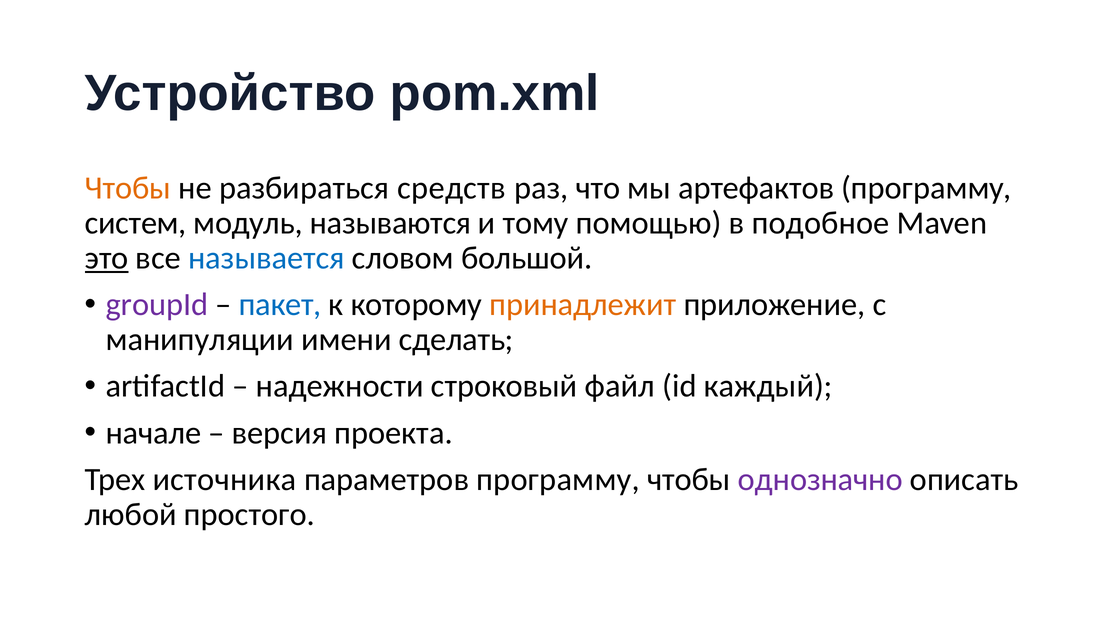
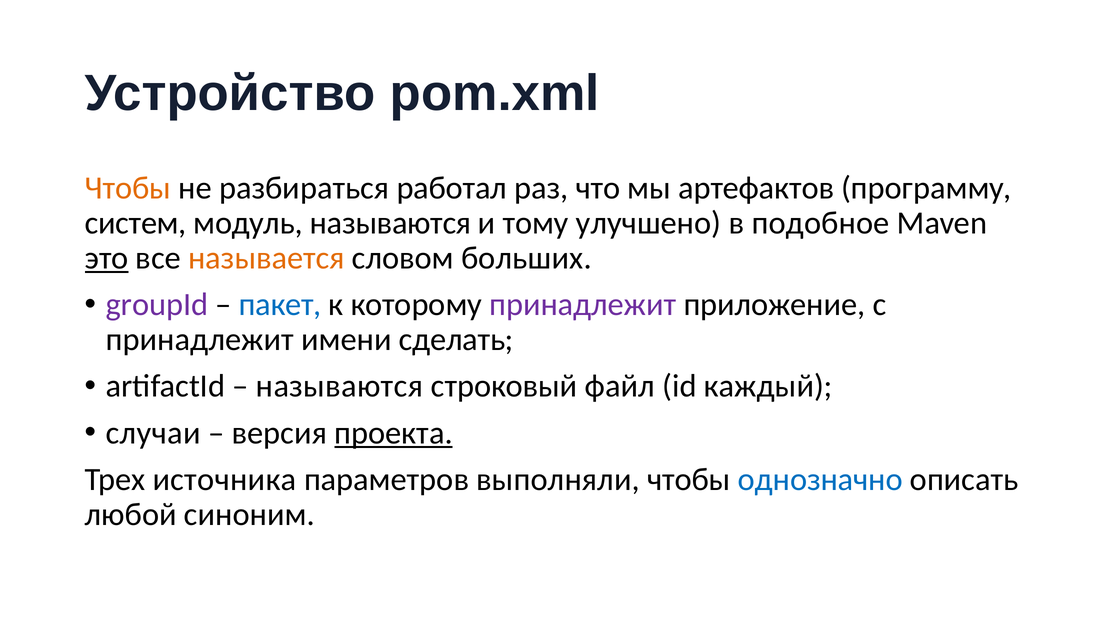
средств: средств -> работал
помощью: помощью -> улучшено
называется colour: blue -> orange
большой: большой -> больших
принадлежит at (583, 305) colour: orange -> purple
манипуляции at (200, 340): манипуляции -> принадлежит
надежности at (340, 386): надежности -> называются
начале: начале -> случаи
проекта underline: none -> present
параметров программу: программу -> выполняли
однозначно colour: purple -> blue
простого: простого -> синоним
